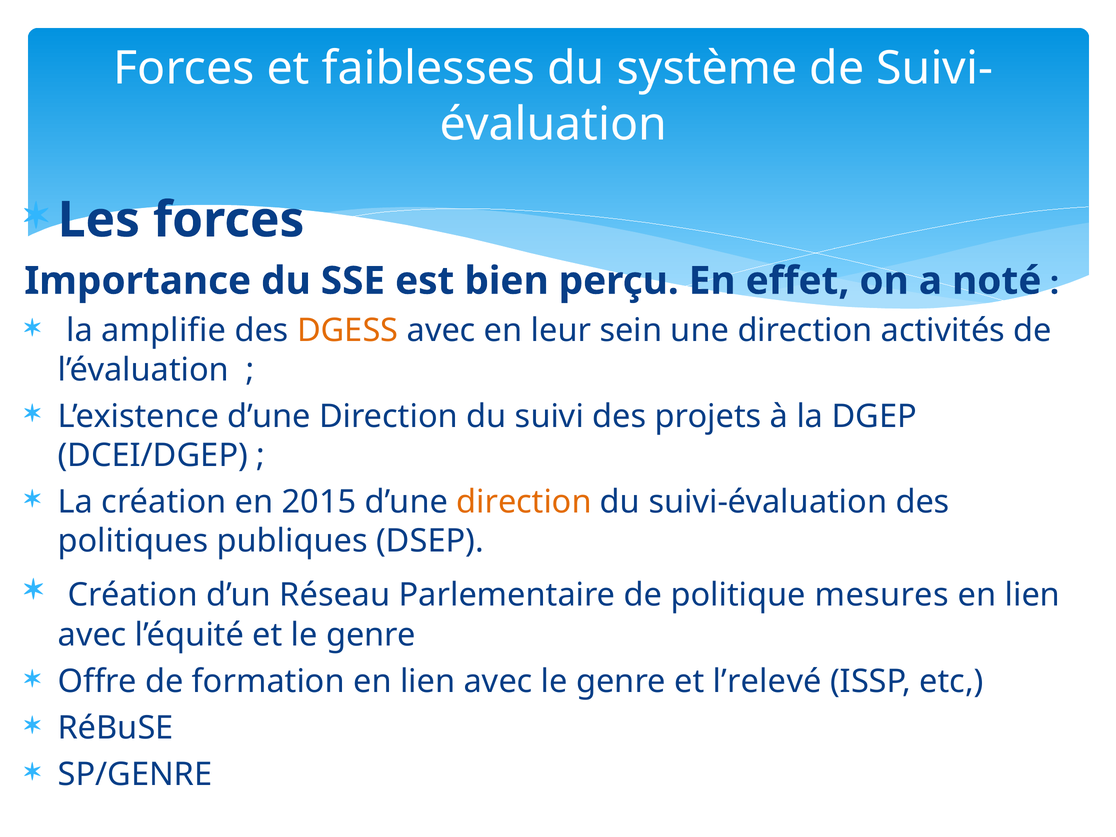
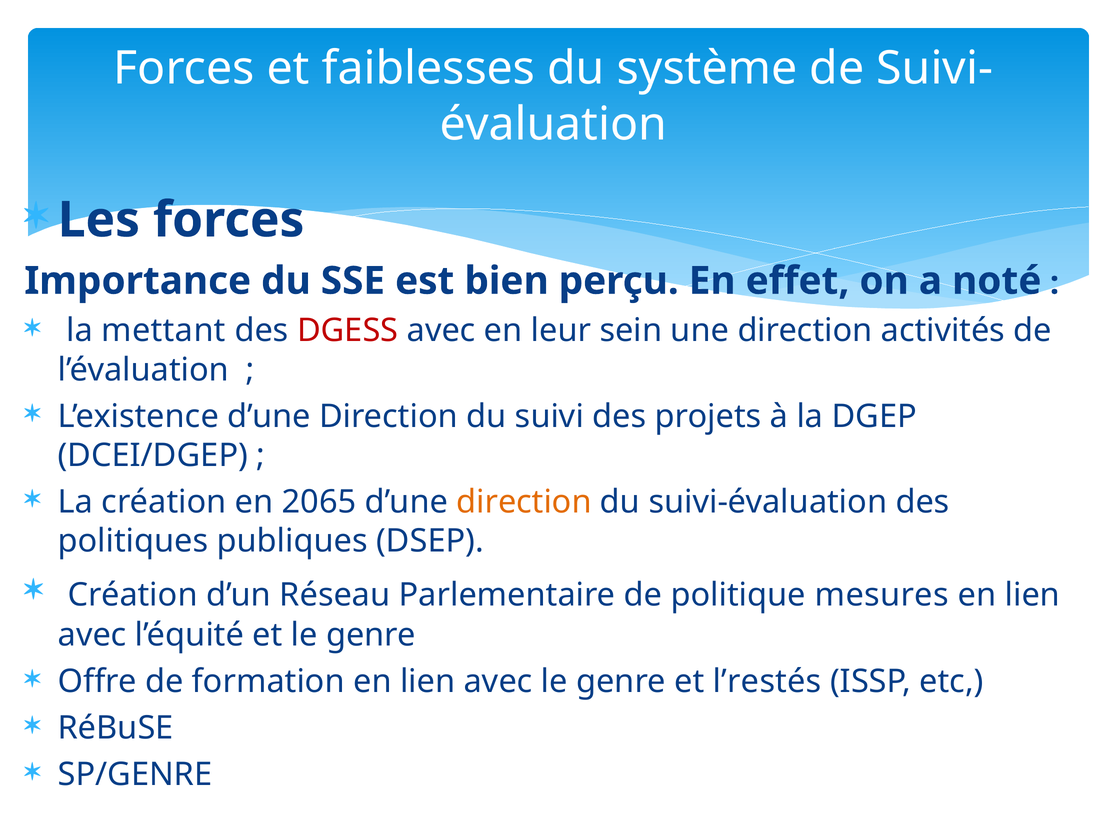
amplifie: amplifie -> mettant
DGESS colour: orange -> red
2015: 2015 -> 2065
l’relevé: l’relevé -> l’restés
